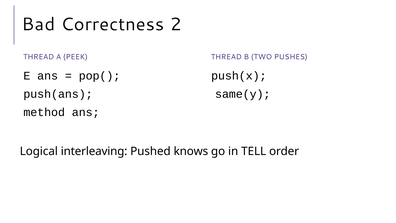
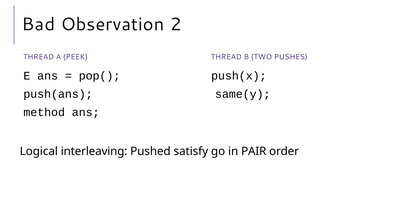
Correctness: Correctness -> Observation
knows: knows -> satisfy
TELL: TELL -> PAIR
